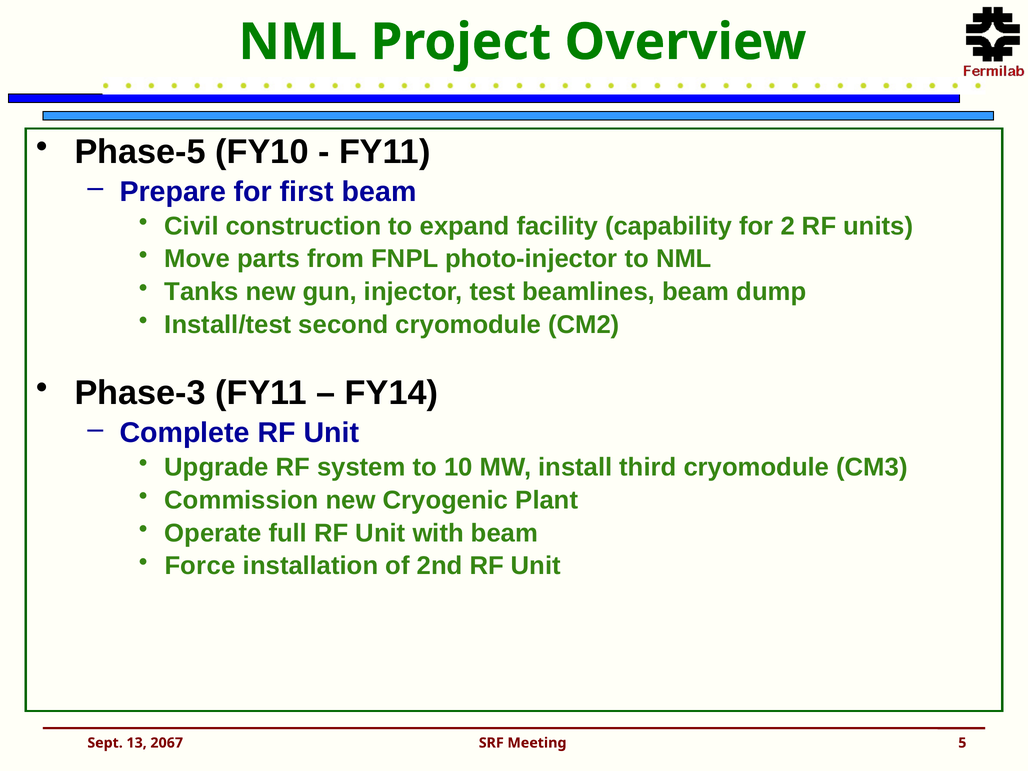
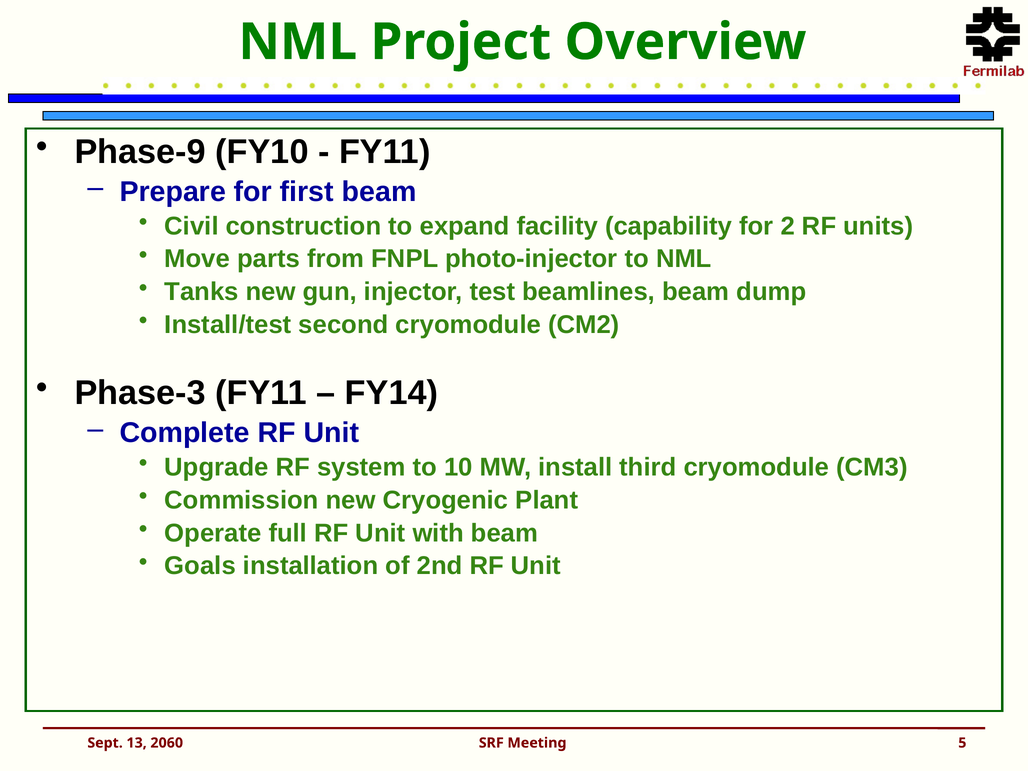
Phase-5: Phase-5 -> Phase-9
Force: Force -> Goals
2067: 2067 -> 2060
